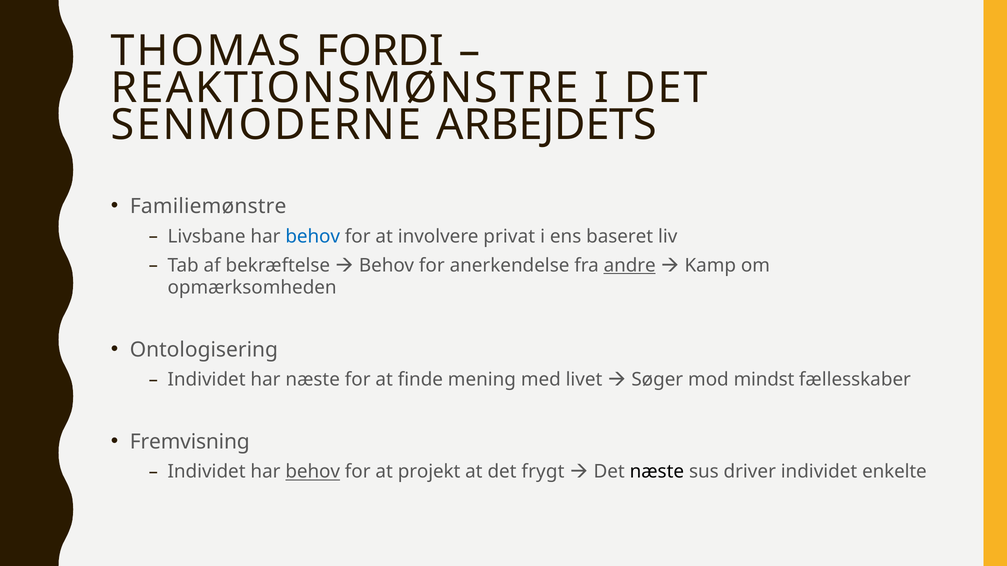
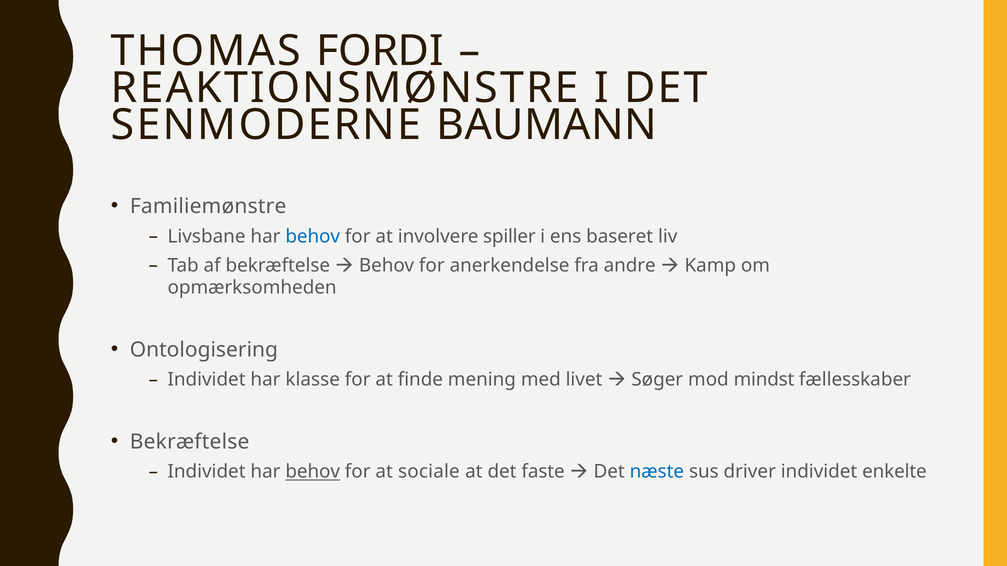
ARBEJDETS: ARBEJDETS -> BAUMANN
privat: privat -> spiller
andre underline: present -> none
har næste: næste -> klasse
Fremvisning at (190, 442): Fremvisning -> Bekræftelse
projekt: projekt -> sociale
frygt: frygt -> faste
næste at (657, 472) colour: black -> blue
